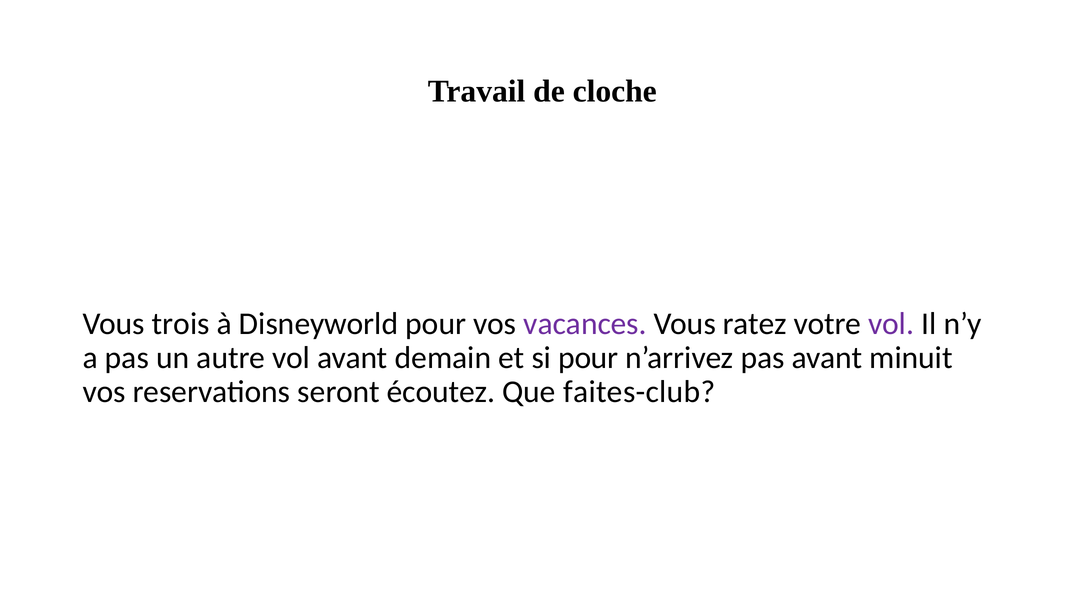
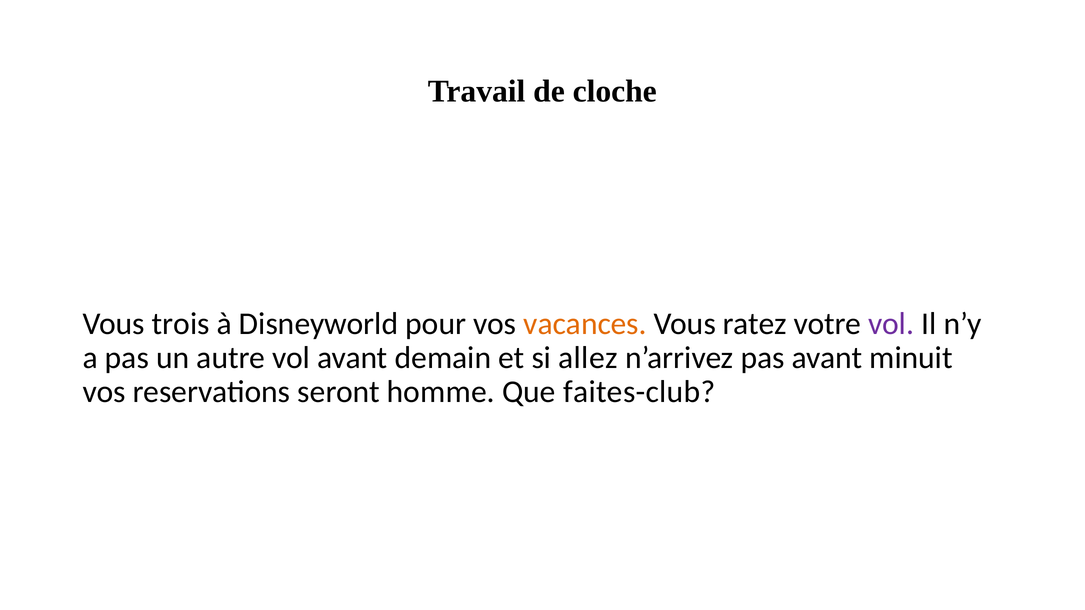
vacances colour: purple -> orange
si pour: pour -> allez
écoutez: écoutez -> homme
